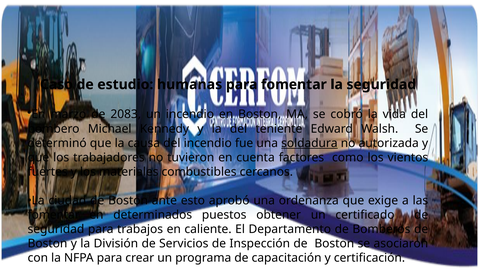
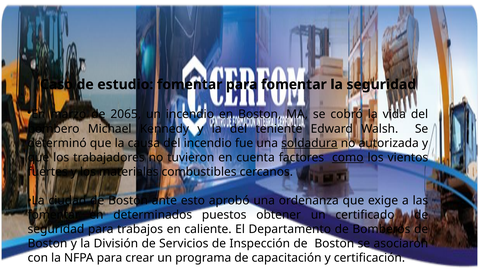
estudio humanas: humanas -> fomentar
2083: 2083 -> 2065
como underline: none -> present
